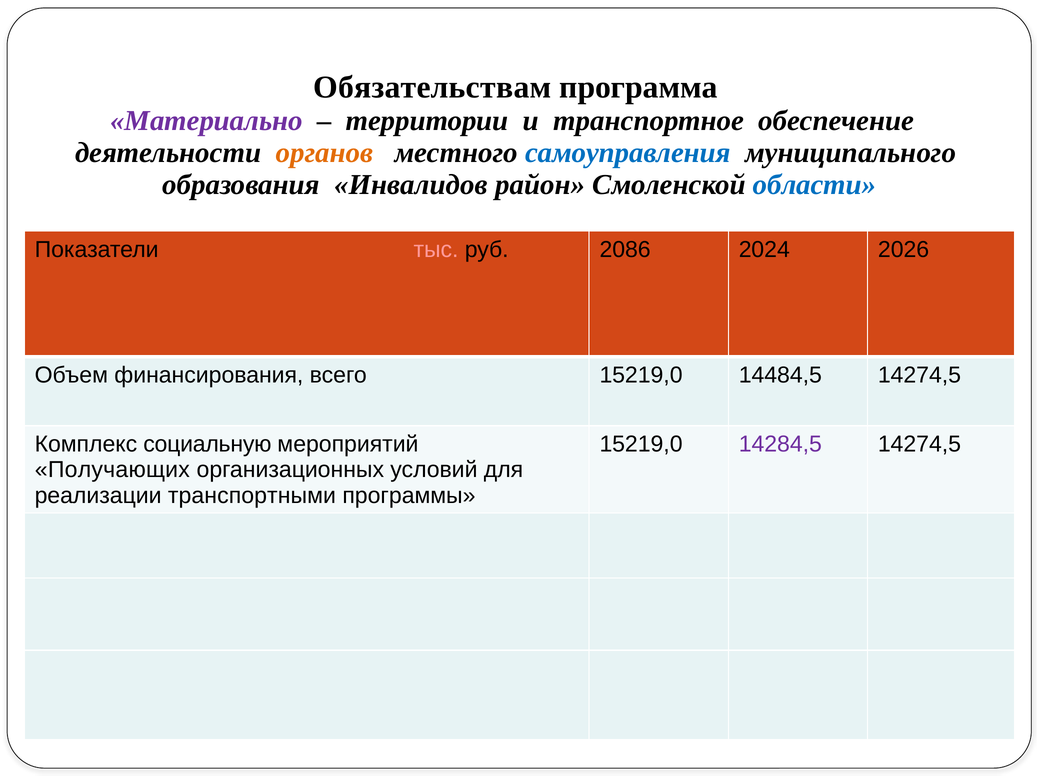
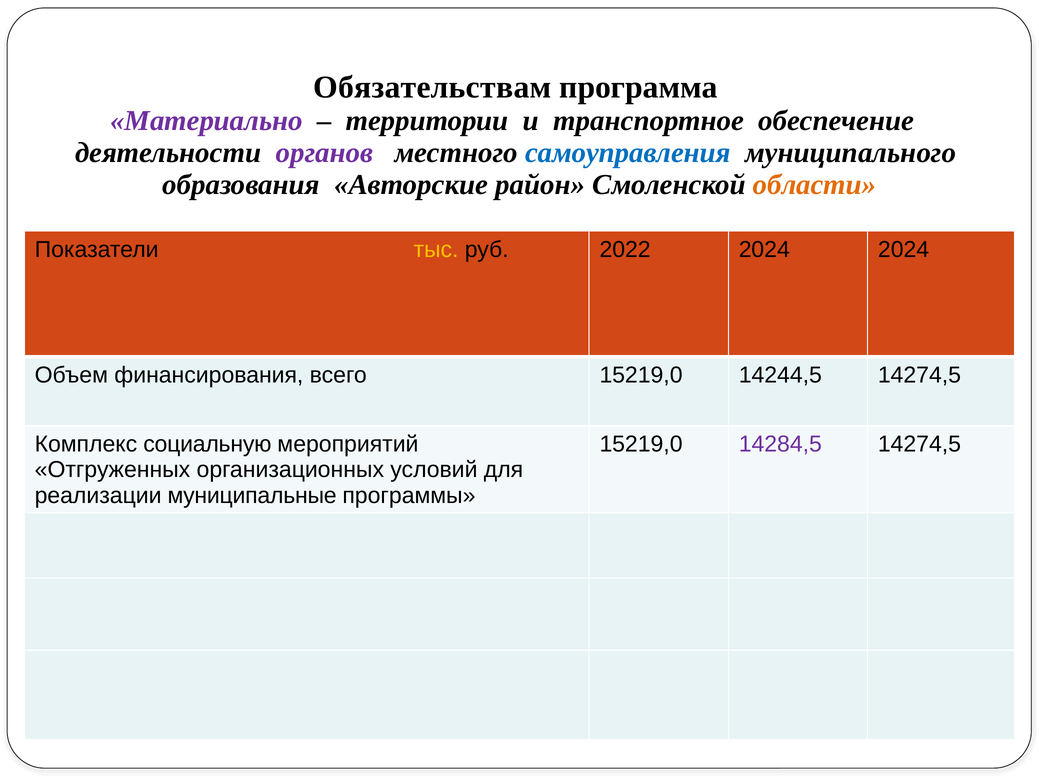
органов colour: orange -> purple
Инвалидов: Инвалидов -> Авторские
области colour: blue -> orange
тыс colour: pink -> yellow
2086: 2086 -> 2022
2024 2026: 2026 -> 2024
14484,5: 14484,5 -> 14244,5
Получающих: Получающих -> Отгруженных
транспортными: транспортными -> муниципальные
